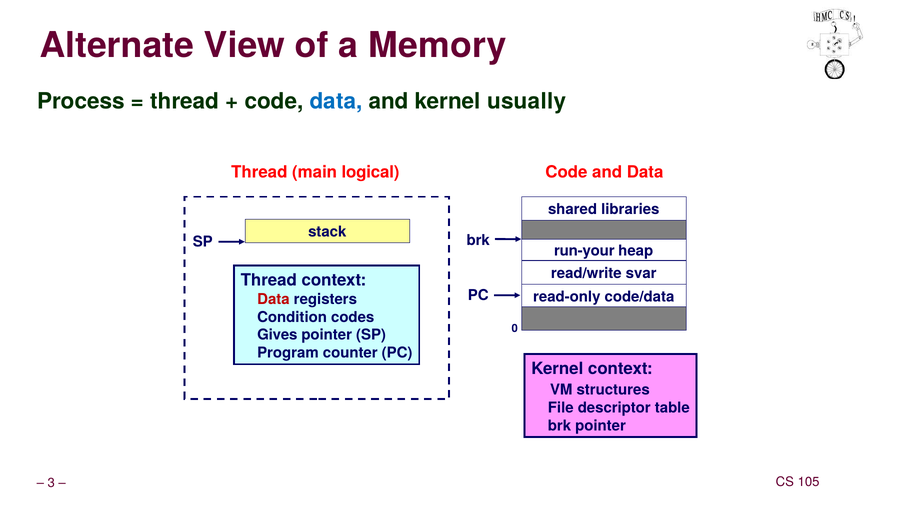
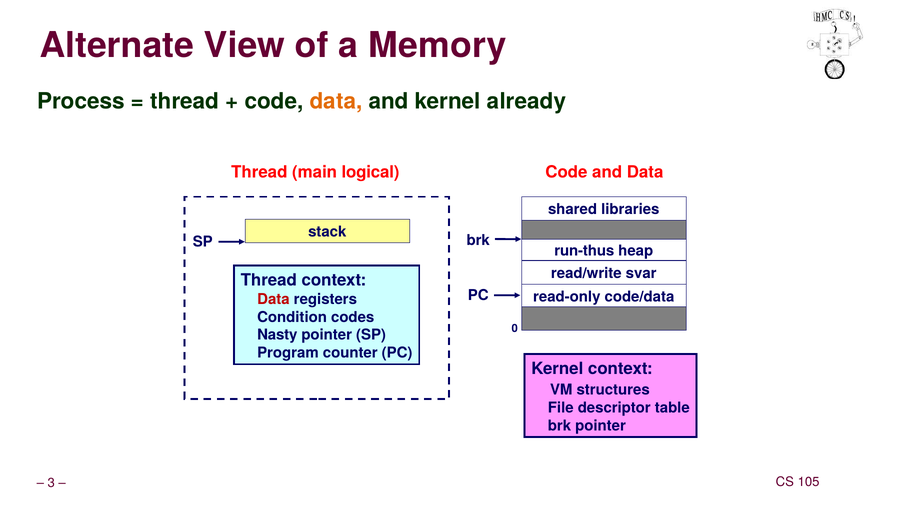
data at (336, 102) colour: blue -> orange
usually: usually -> already
run-your: run-your -> run-thus
Gives: Gives -> Nasty
